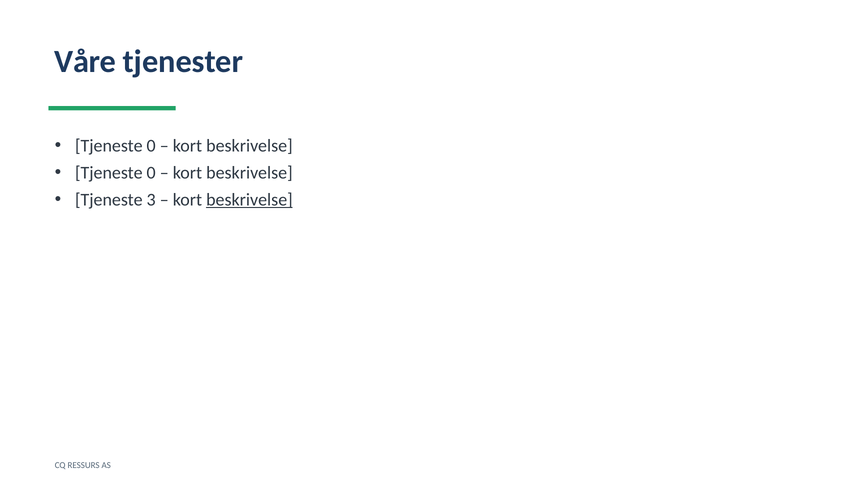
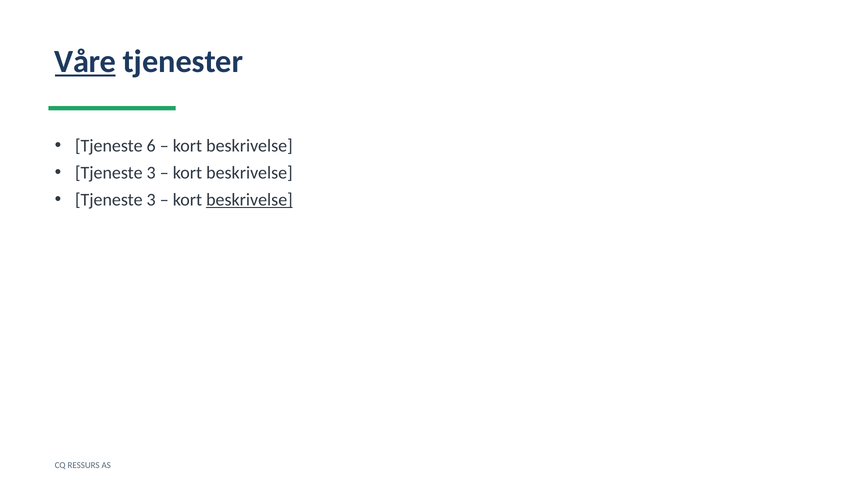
Våre underline: none -> present
0 at (151, 146): 0 -> 6
0 at (151, 173): 0 -> 3
